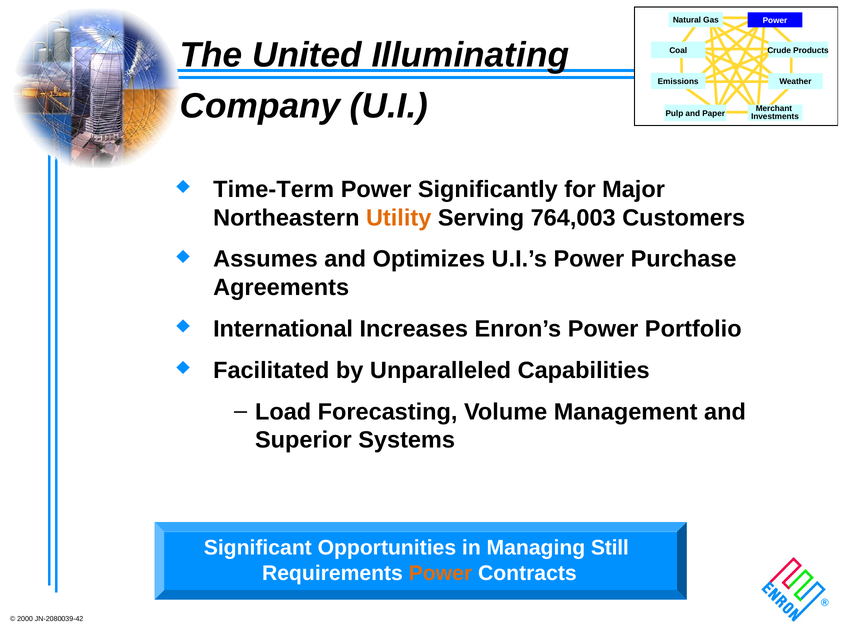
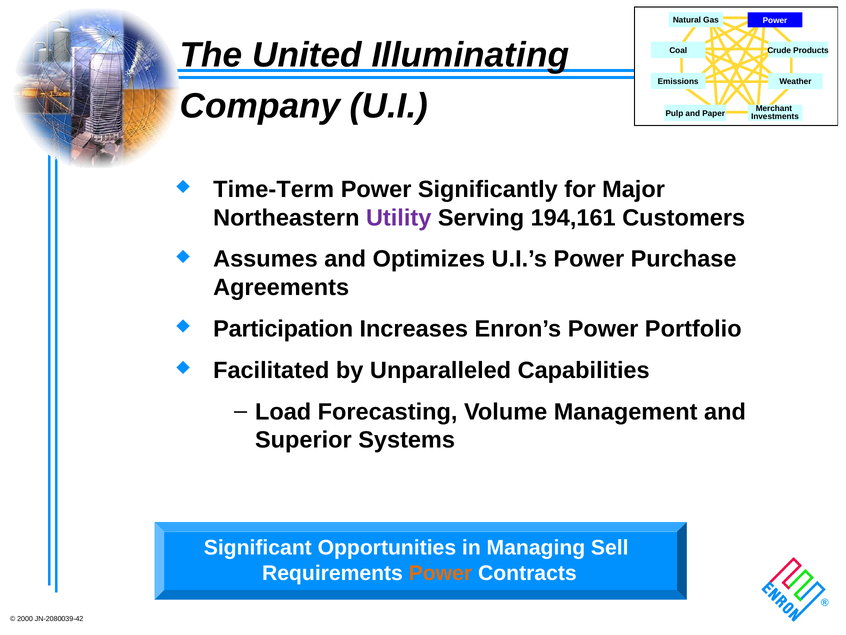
Utility colour: orange -> purple
764,003: 764,003 -> 194,161
International: International -> Participation
Still: Still -> Sell
